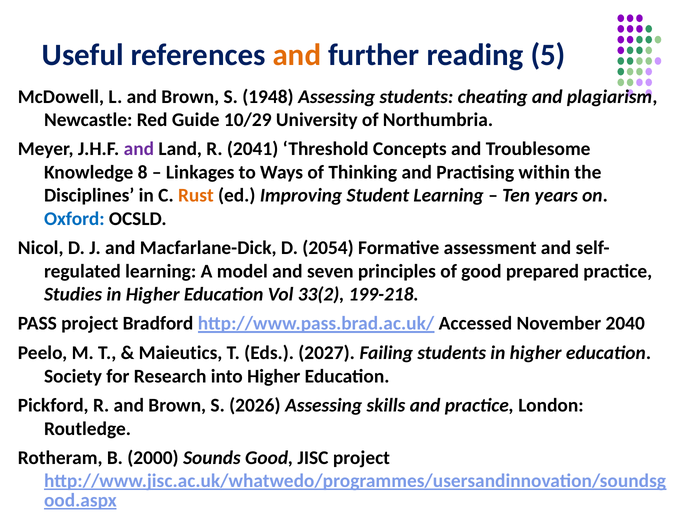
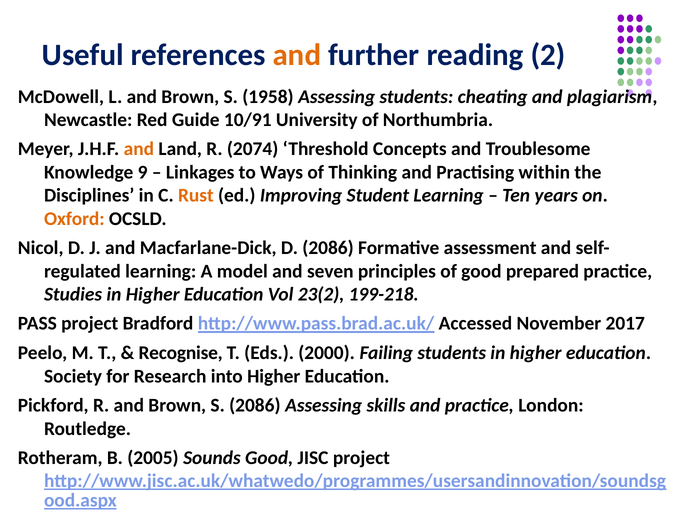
5: 5 -> 2
1948: 1948 -> 1958
10/29: 10/29 -> 10/91
and at (139, 149) colour: purple -> orange
2041: 2041 -> 2074
8: 8 -> 9
Oxford colour: blue -> orange
D 2054: 2054 -> 2086
33(2: 33(2 -> 23(2
2040: 2040 -> 2017
Maieutics: Maieutics -> Recognise
2027: 2027 -> 2000
S 2026: 2026 -> 2086
2000: 2000 -> 2005
